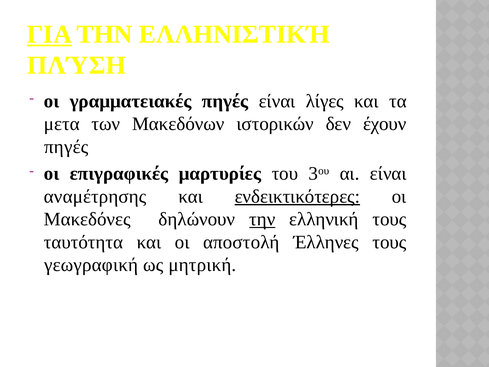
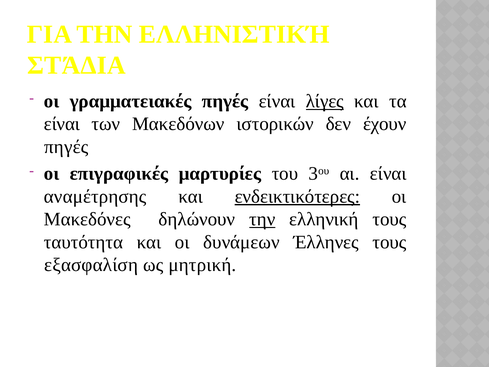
ΓΙΑ underline: present -> none
ΠΛΎΣΗ: ΠΛΎΣΗ -> ΣΤΆΔΙΑ
λίγες underline: none -> present
μετα at (62, 124): μετα -> είναι
αποστολή: αποστολή -> δυνάμεων
γεωγραφική: γεωγραφική -> εξασφαλίση
